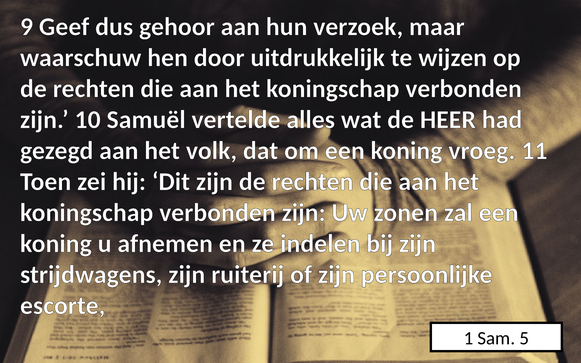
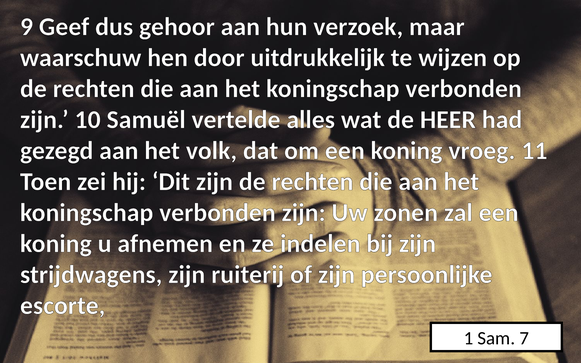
5: 5 -> 7
